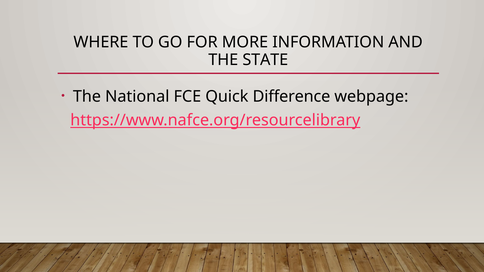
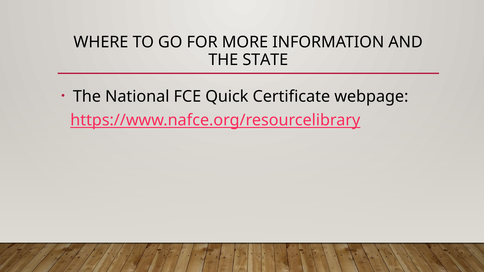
Difference: Difference -> Certificate
